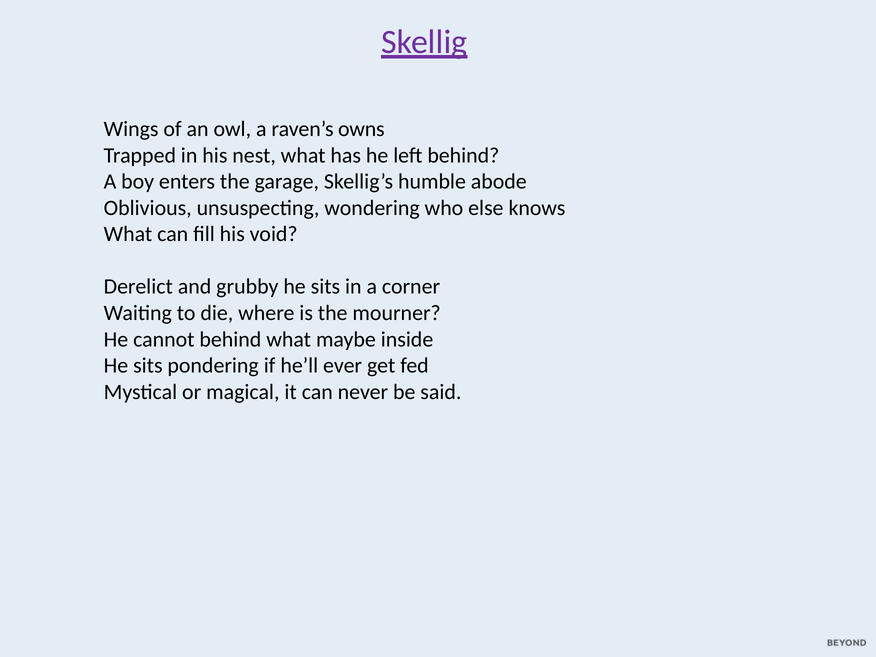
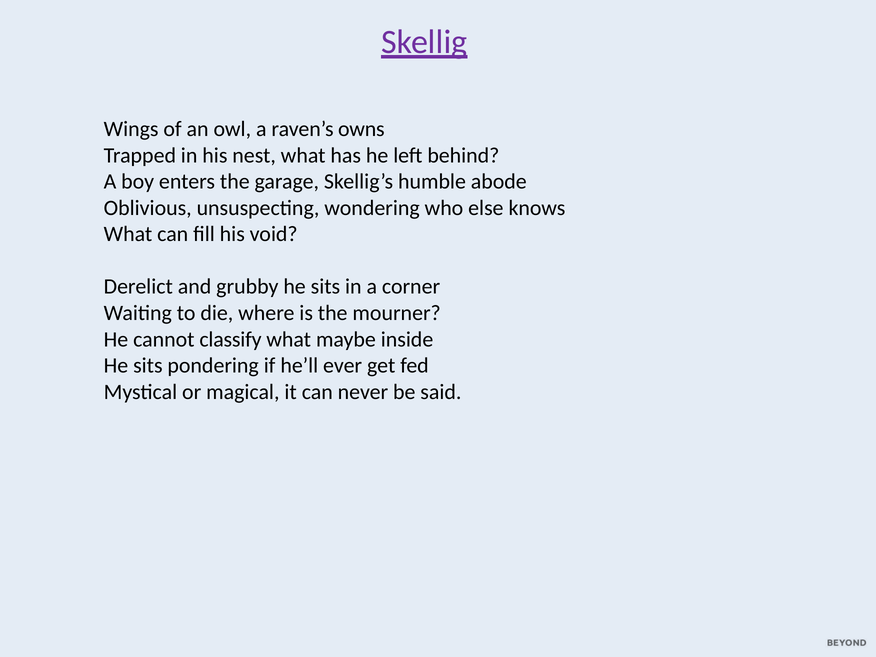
cannot behind: behind -> classify
